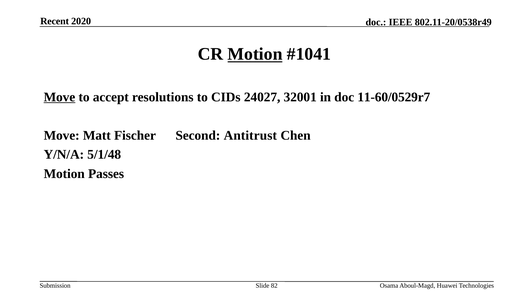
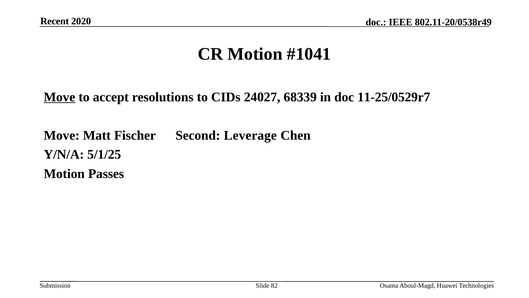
Motion at (255, 54) underline: present -> none
32001: 32001 -> 68339
11-60/0529r7: 11-60/0529r7 -> 11-25/0529r7
Antitrust: Antitrust -> Leverage
5/1/48: 5/1/48 -> 5/1/25
